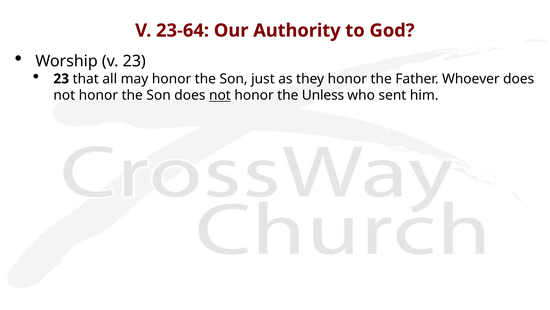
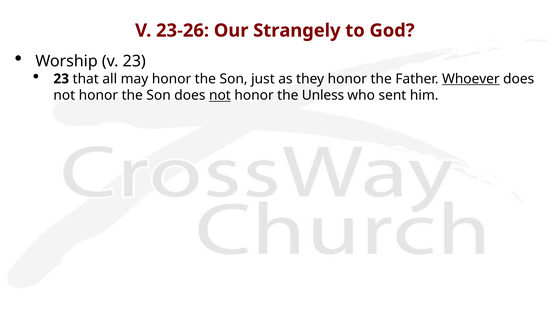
23-64: 23-64 -> 23-26
Authority: Authority -> Strangely
Whoever underline: none -> present
